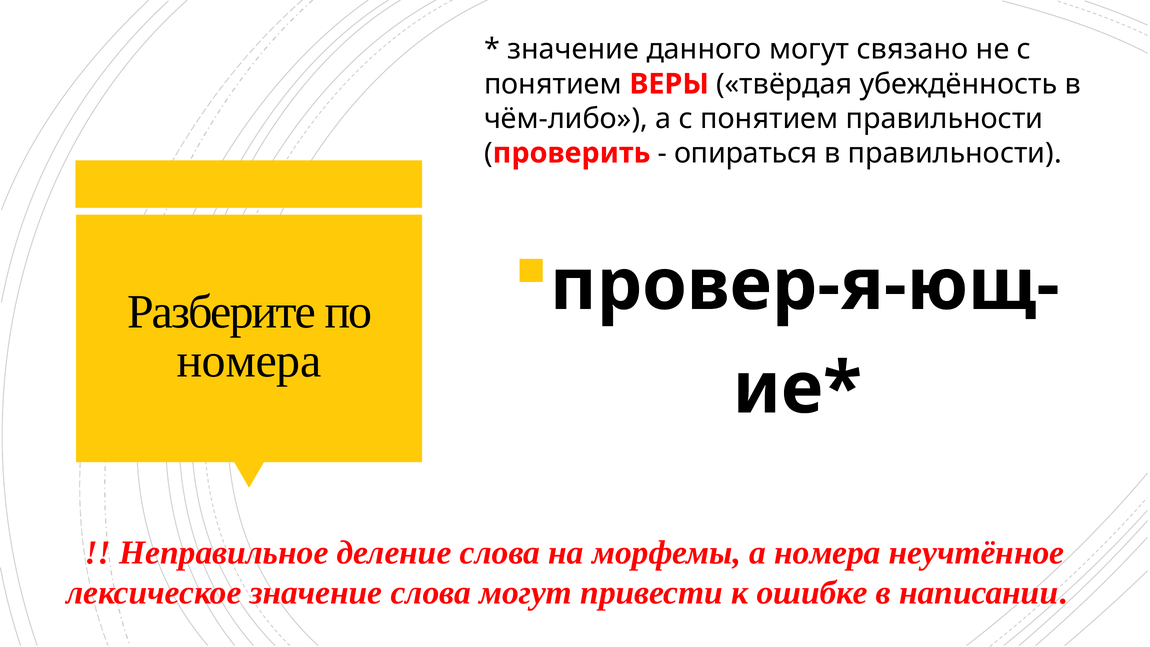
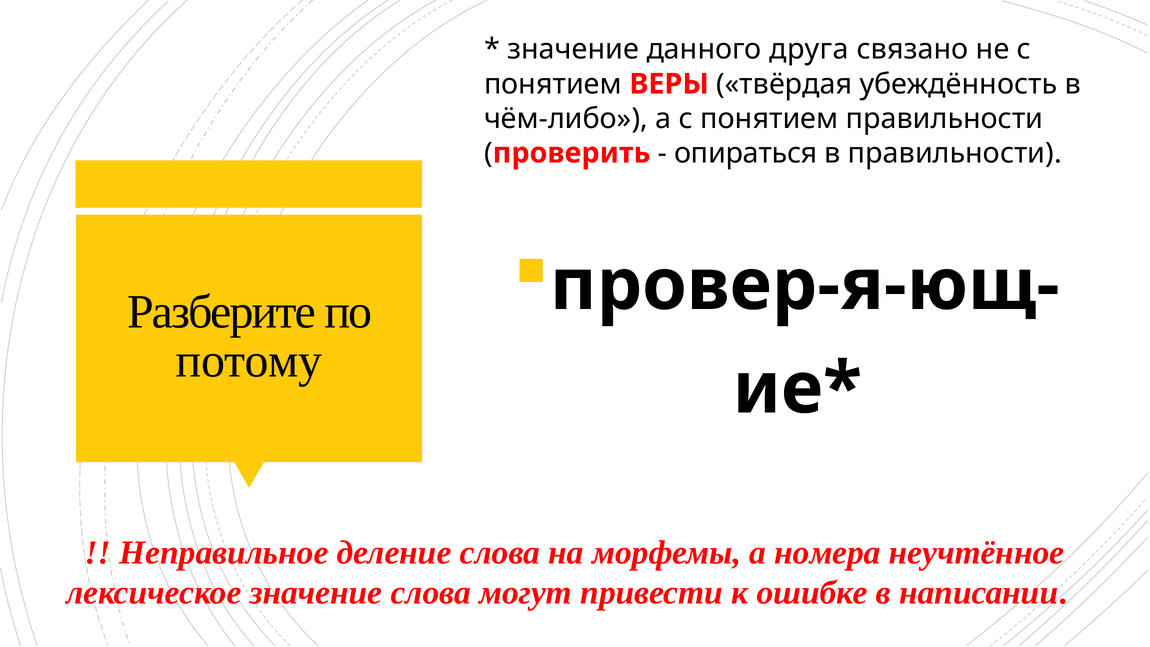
данного могут: могут -> друга
номера at (249, 361): номера -> потому
